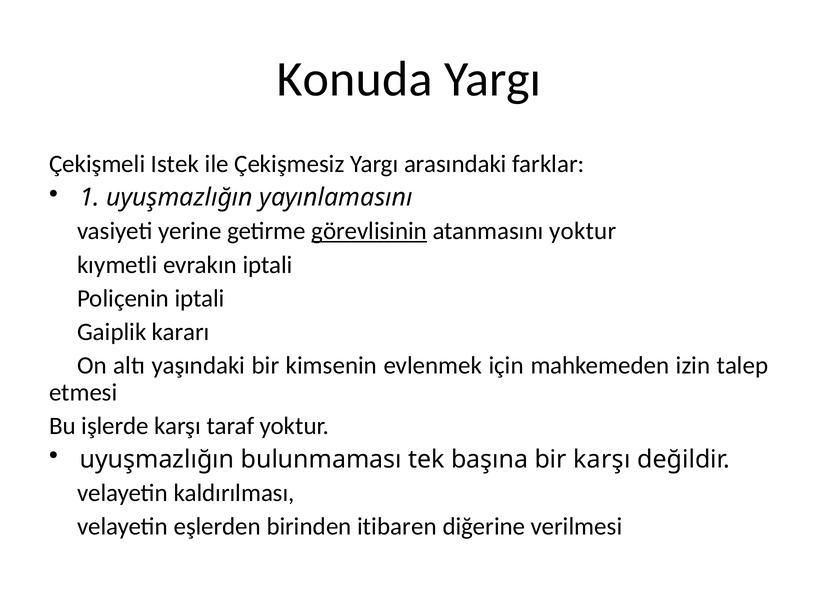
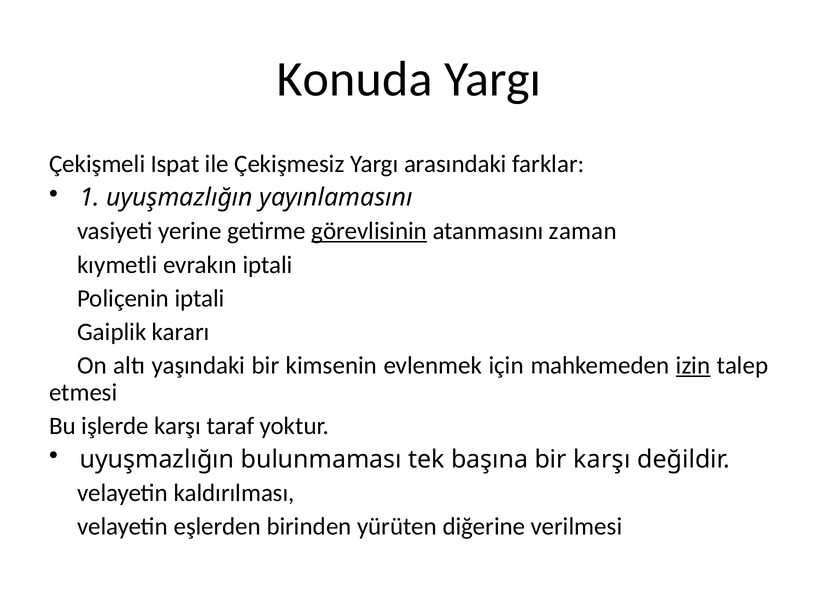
Istek: Istek -> Ispat
atanmasını yoktur: yoktur -> zaman
izin underline: none -> present
itibaren: itibaren -> yürüten
